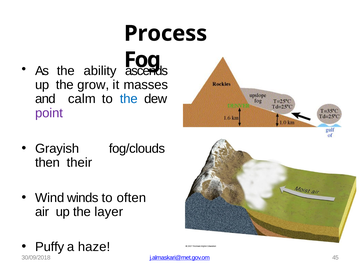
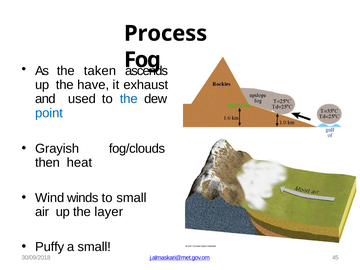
ability: ability -> taken
grow: grow -> have
masses: masses -> exhaust
calm: calm -> used
point colour: purple -> blue
their: their -> heat
to often: often -> small
a haze: haze -> small
